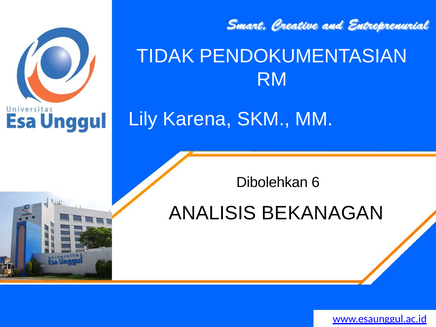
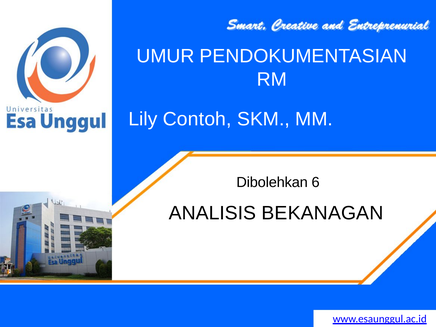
TIDAK: TIDAK -> UMUR
Karena: Karena -> Contoh
